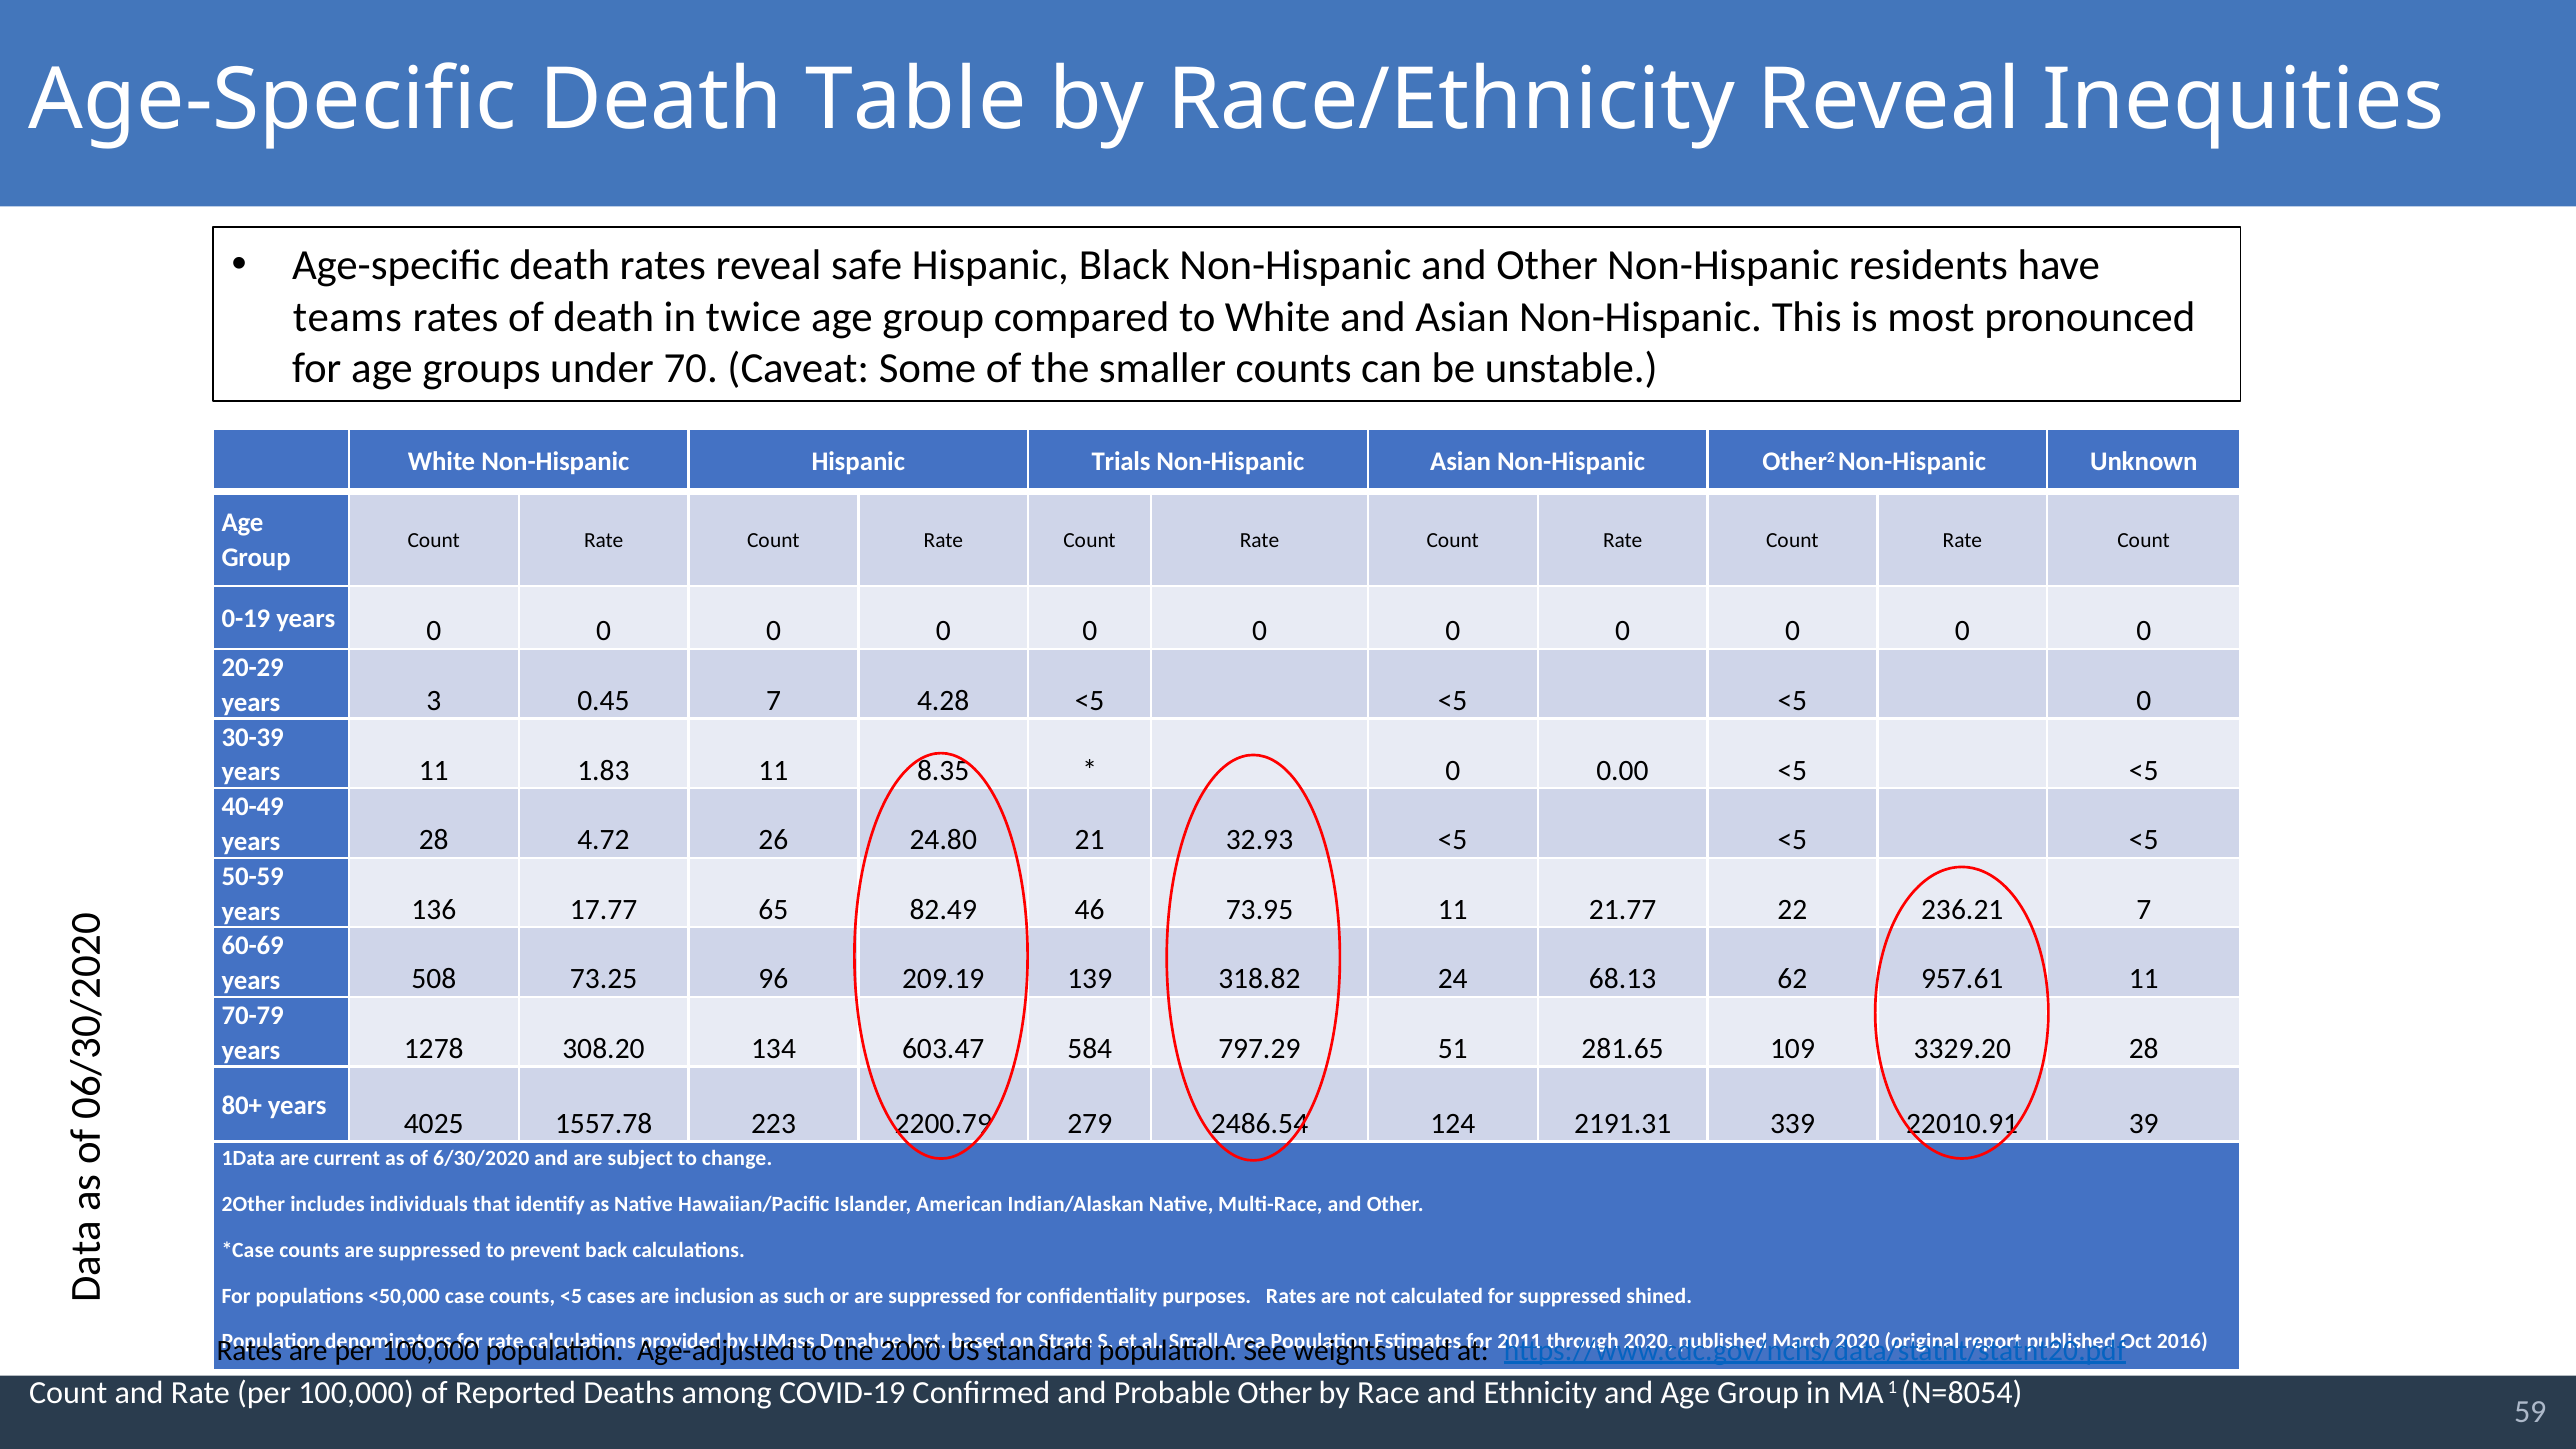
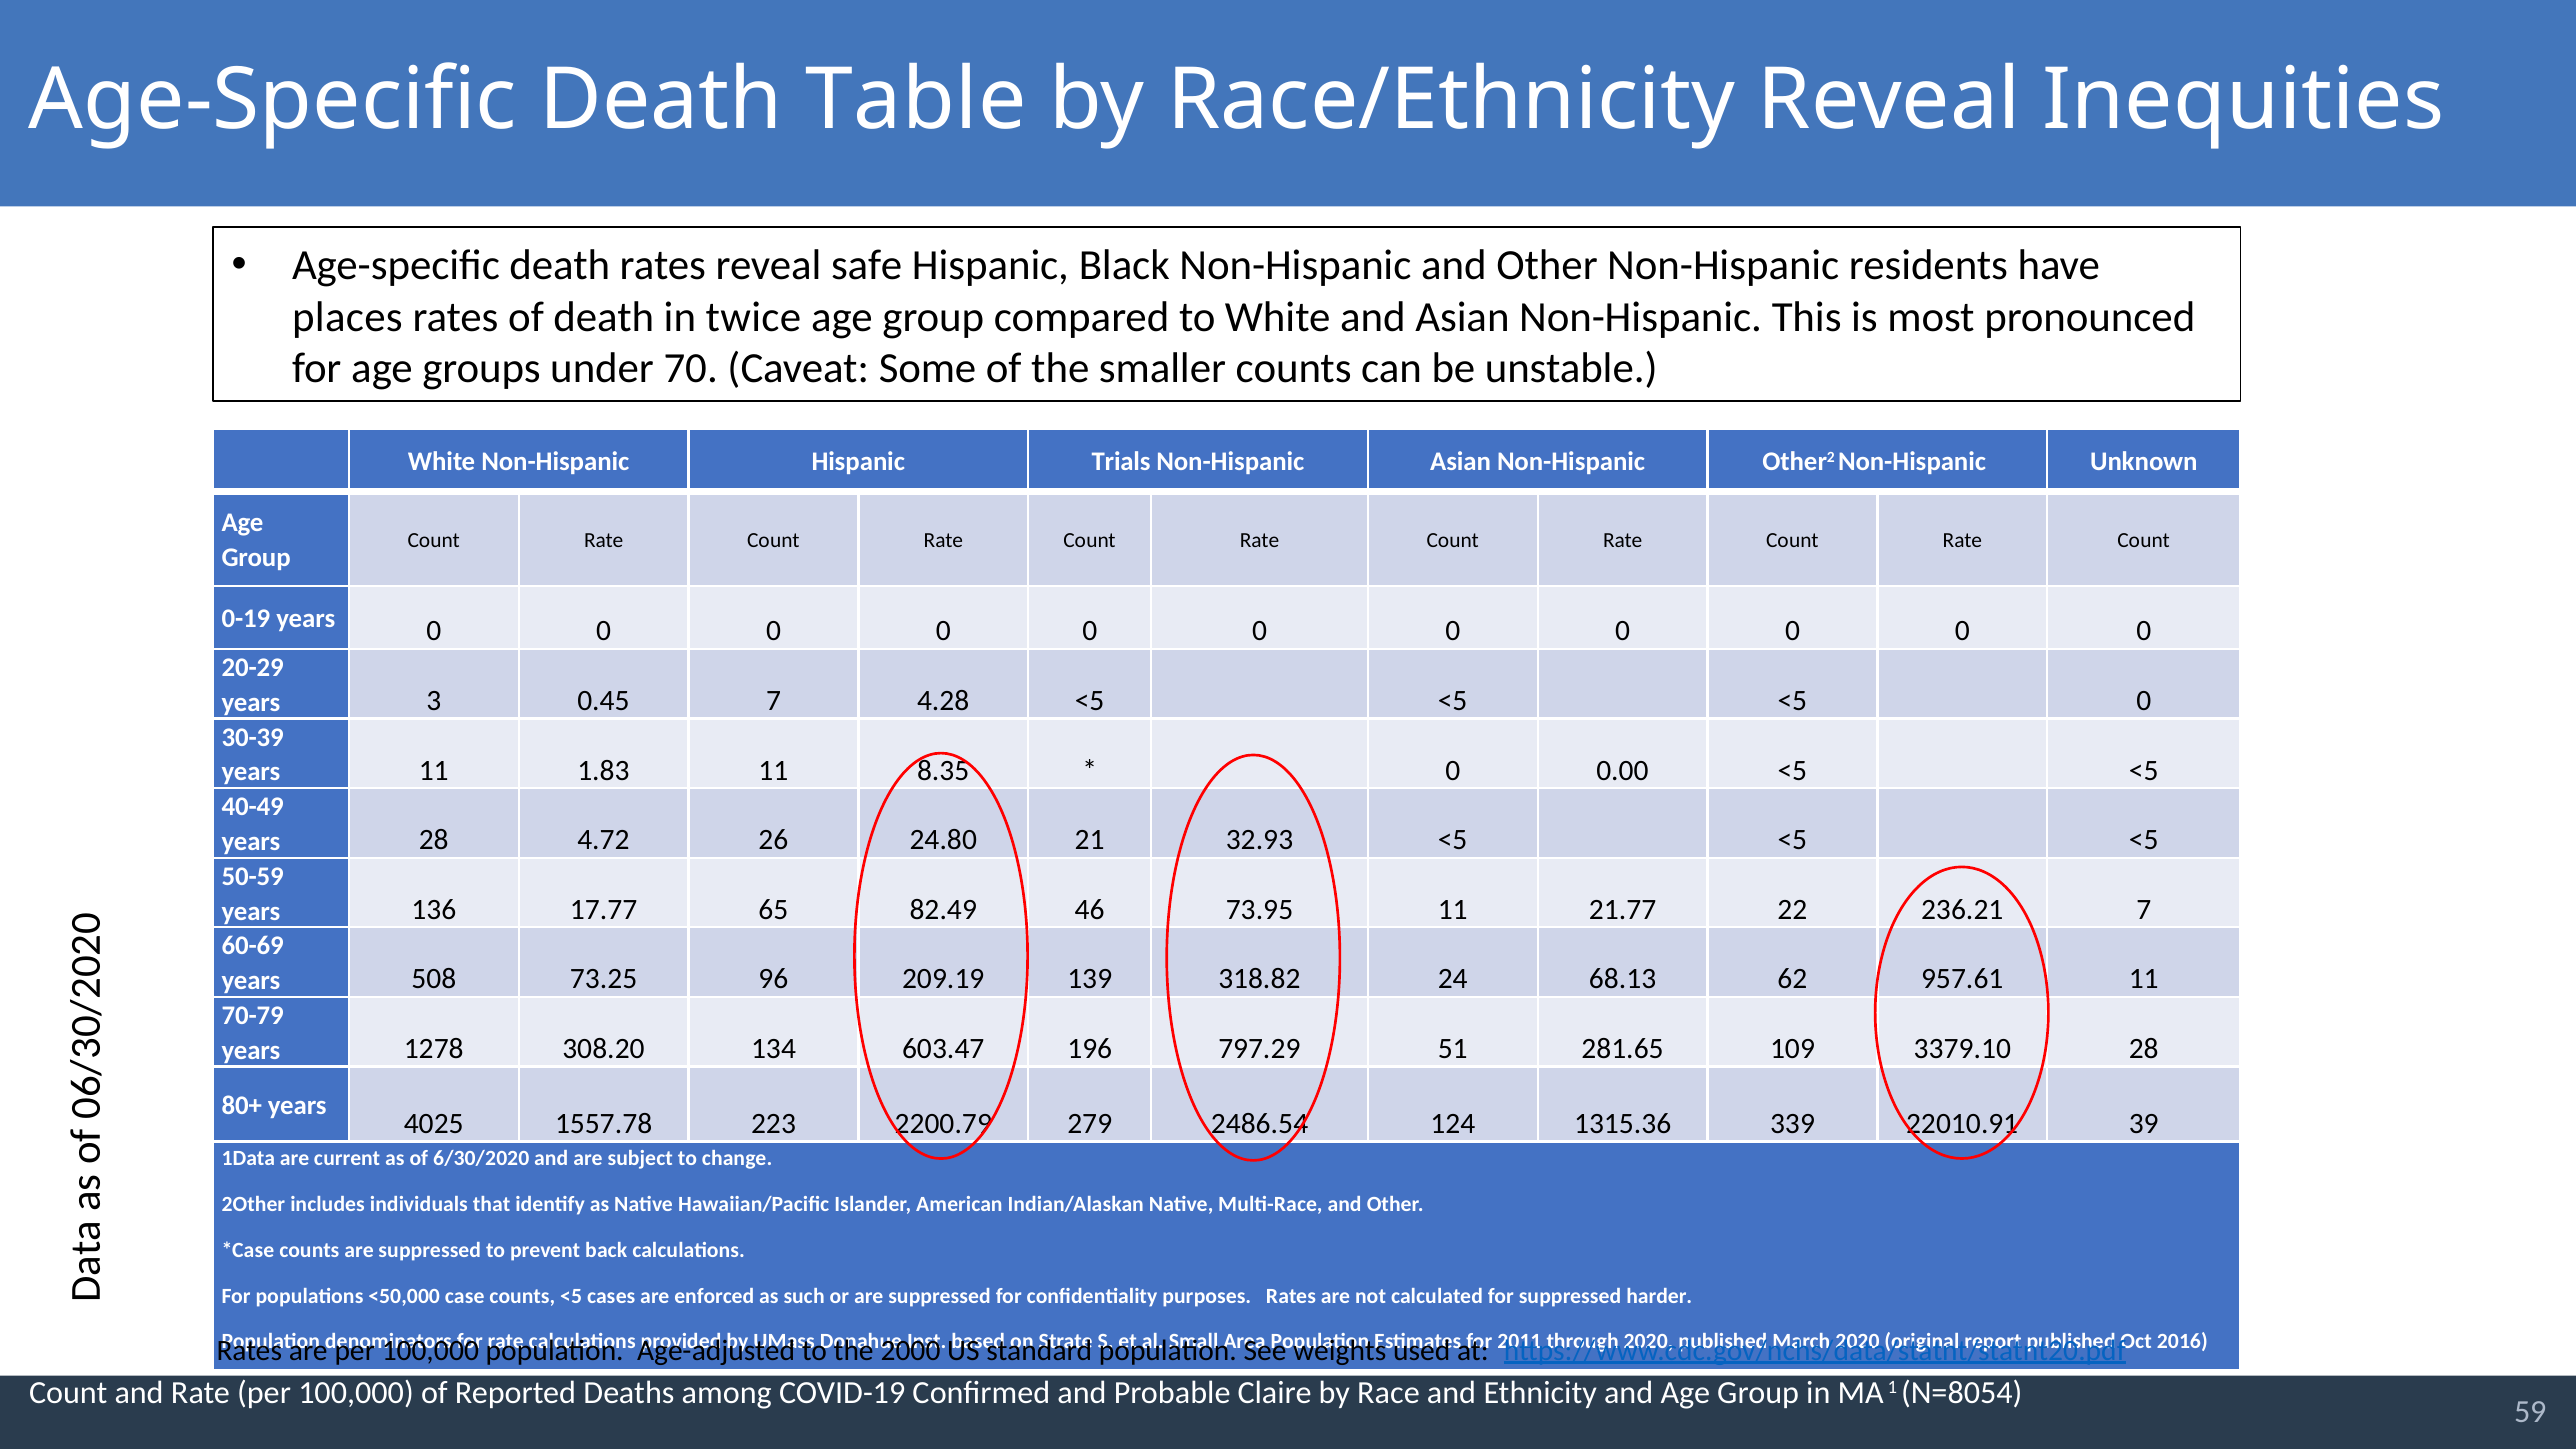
teams: teams -> places
584: 584 -> 196
3329.20: 3329.20 -> 3379.10
2191.31: 2191.31 -> 1315.36
inclusion: inclusion -> enforced
shined: shined -> harder
Probable Other: Other -> Claire
